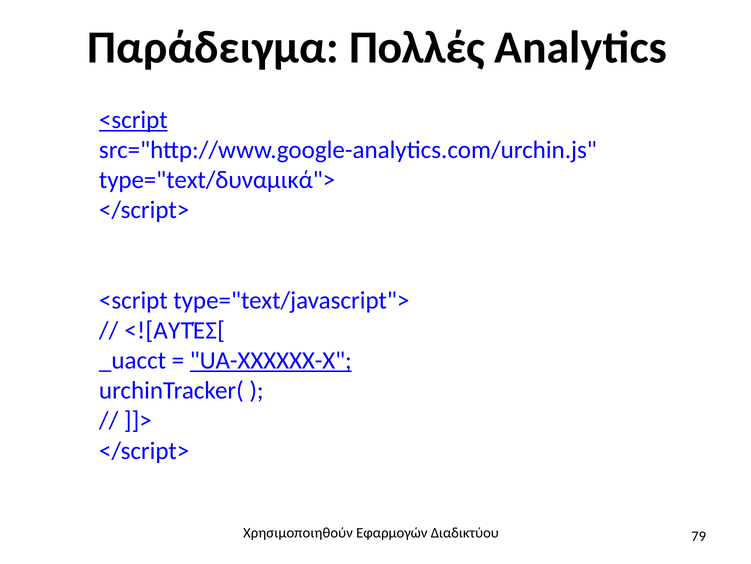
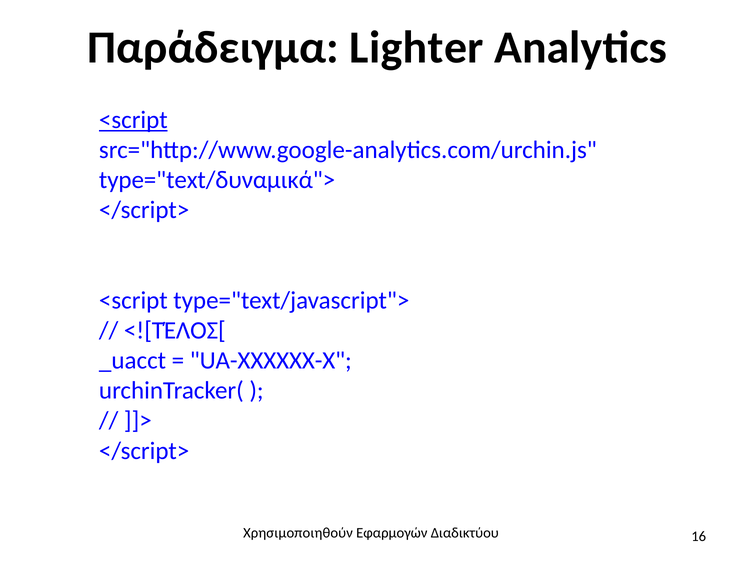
Πολλές: Πολλές -> Lighter
<![ΑΥΤΈΣ[: <![ΑΥΤΈΣ[ -> <![ΤΈΛΟΣ[
UA-XXXXXX-X underline: present -> none
79: 79 -> 16
